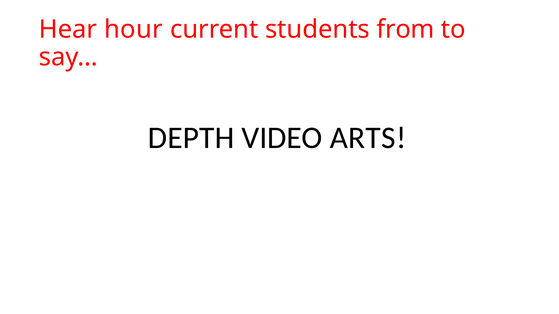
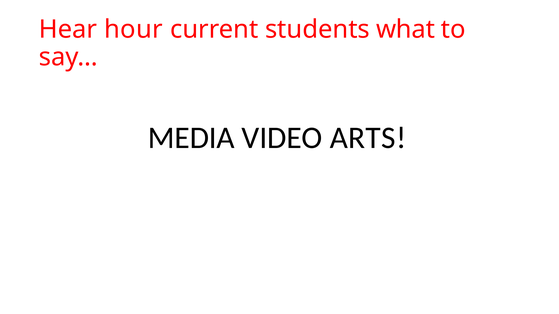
from: from -> what
DEPTH: DEPTH -> MEDIA
